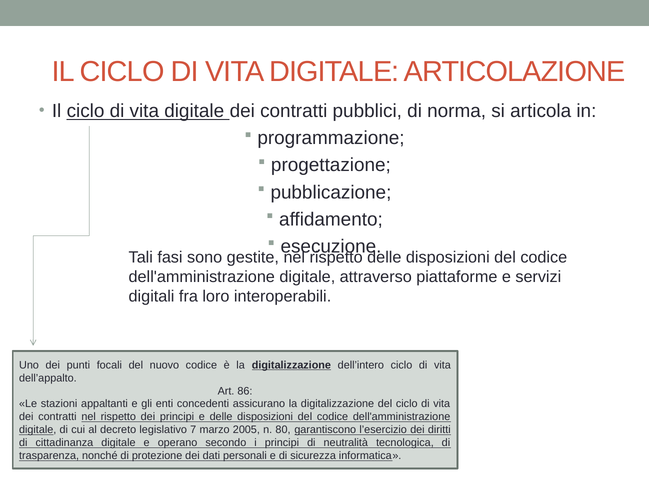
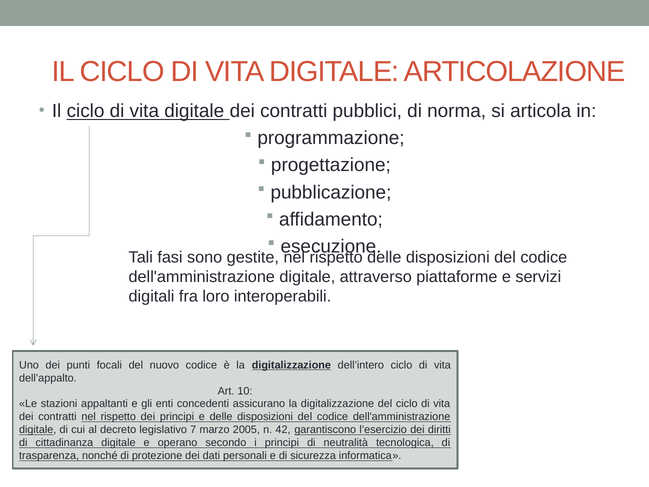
86: 86 -> 10
80: 80 -> 42
